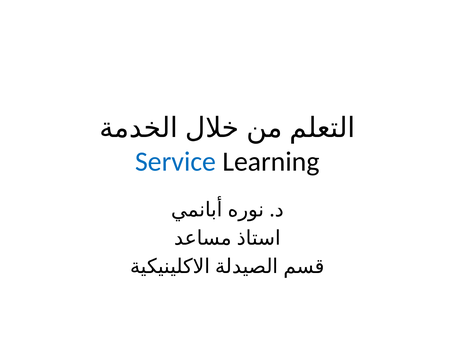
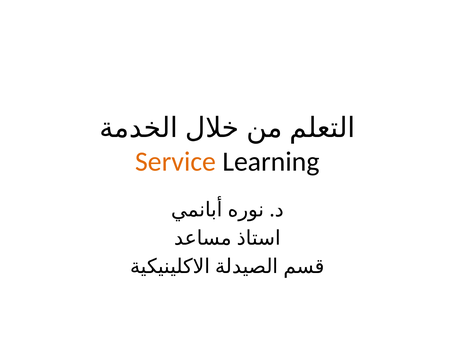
Service colour: blue -> orange
